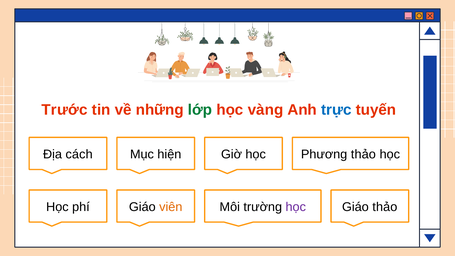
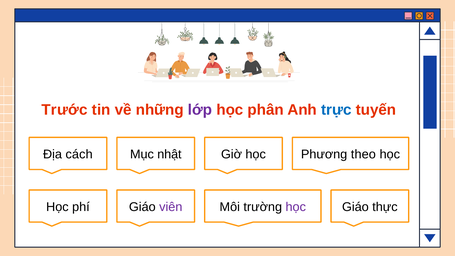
lớp colour: green -> purple
vàng: vàng -> phân
hiện: hiện -> nhật
Phương thảo: thảo -> theo
viên colour: orange -> purple
Giáo thảo: thảo -> thực
